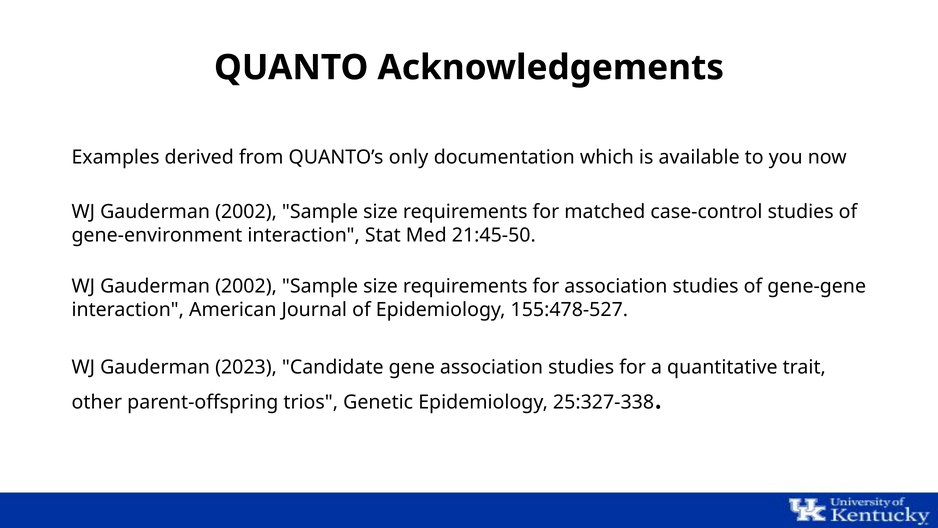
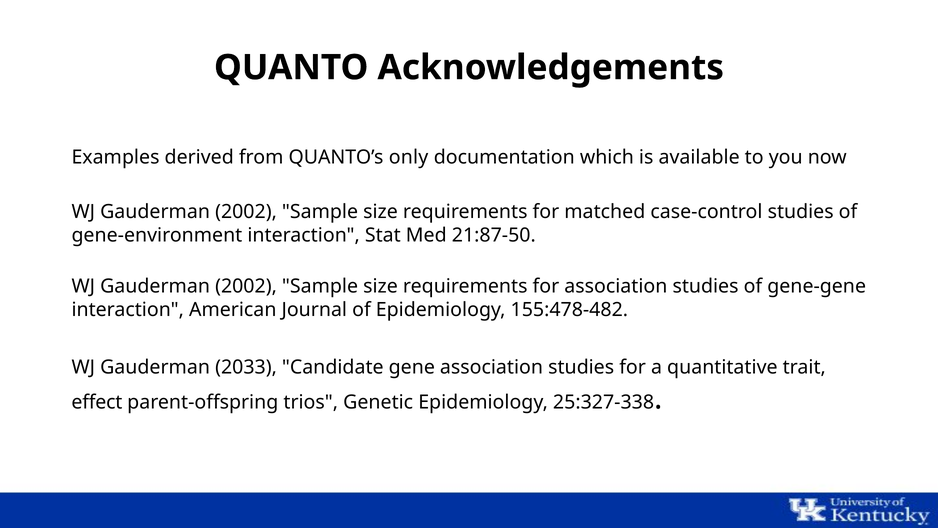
21:45-50: 21:45-50 -> 21:87-50
155:478-527: 155:478-527 -> 155:478-482
2023: 2023 -> 2033
other: other -> effect
